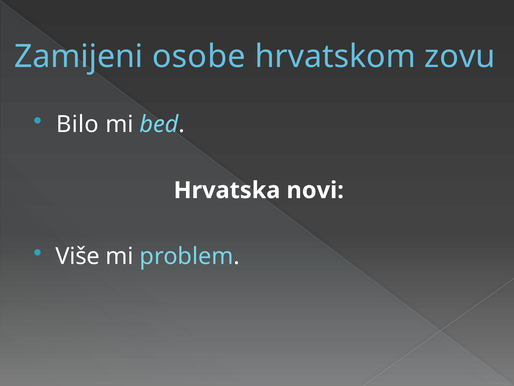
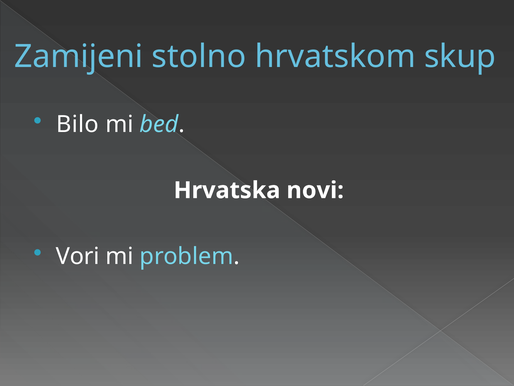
osobe: osobe -> stolno
zovu: zovu -> skup
Više: Više -> Vori
